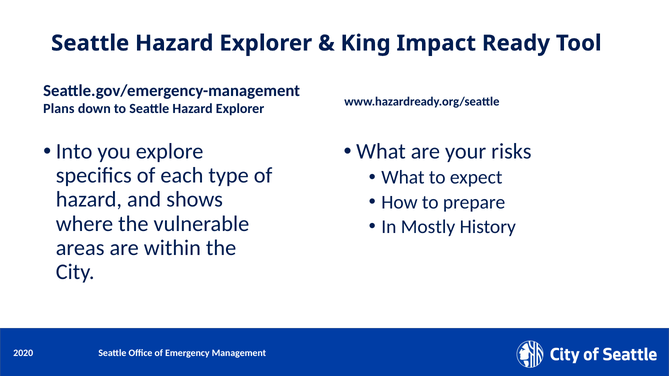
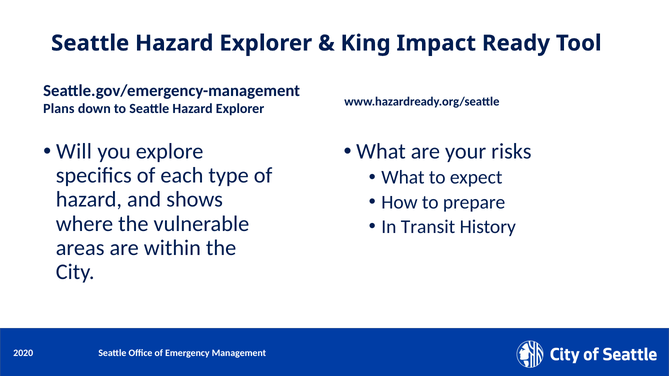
Into: Into -> Will
Mostly: Mostly -> Transit
